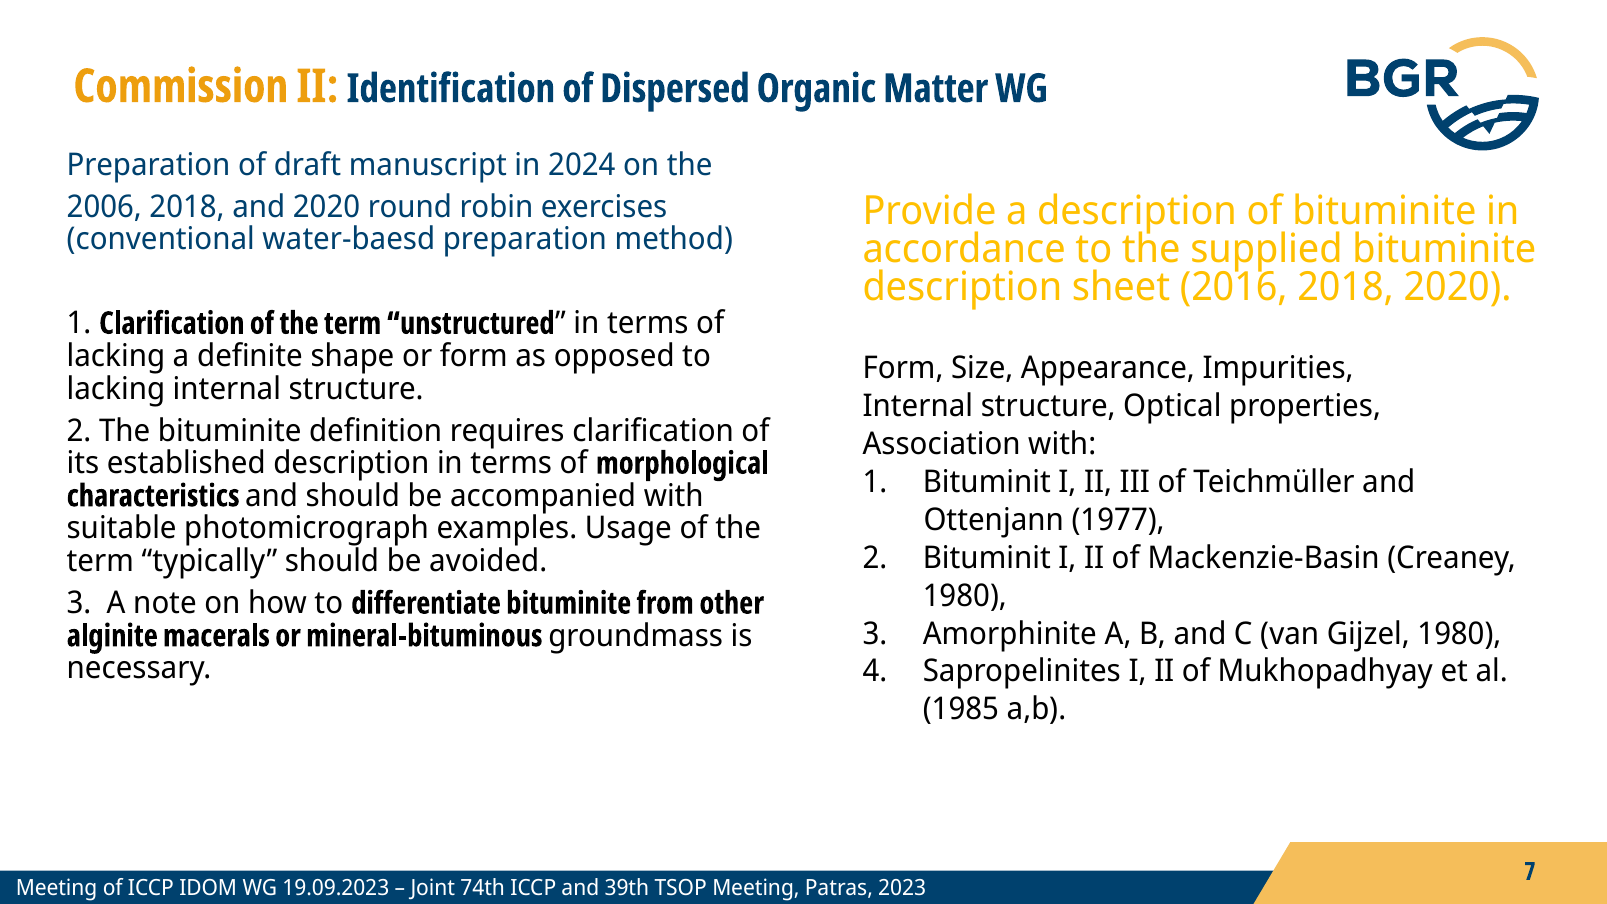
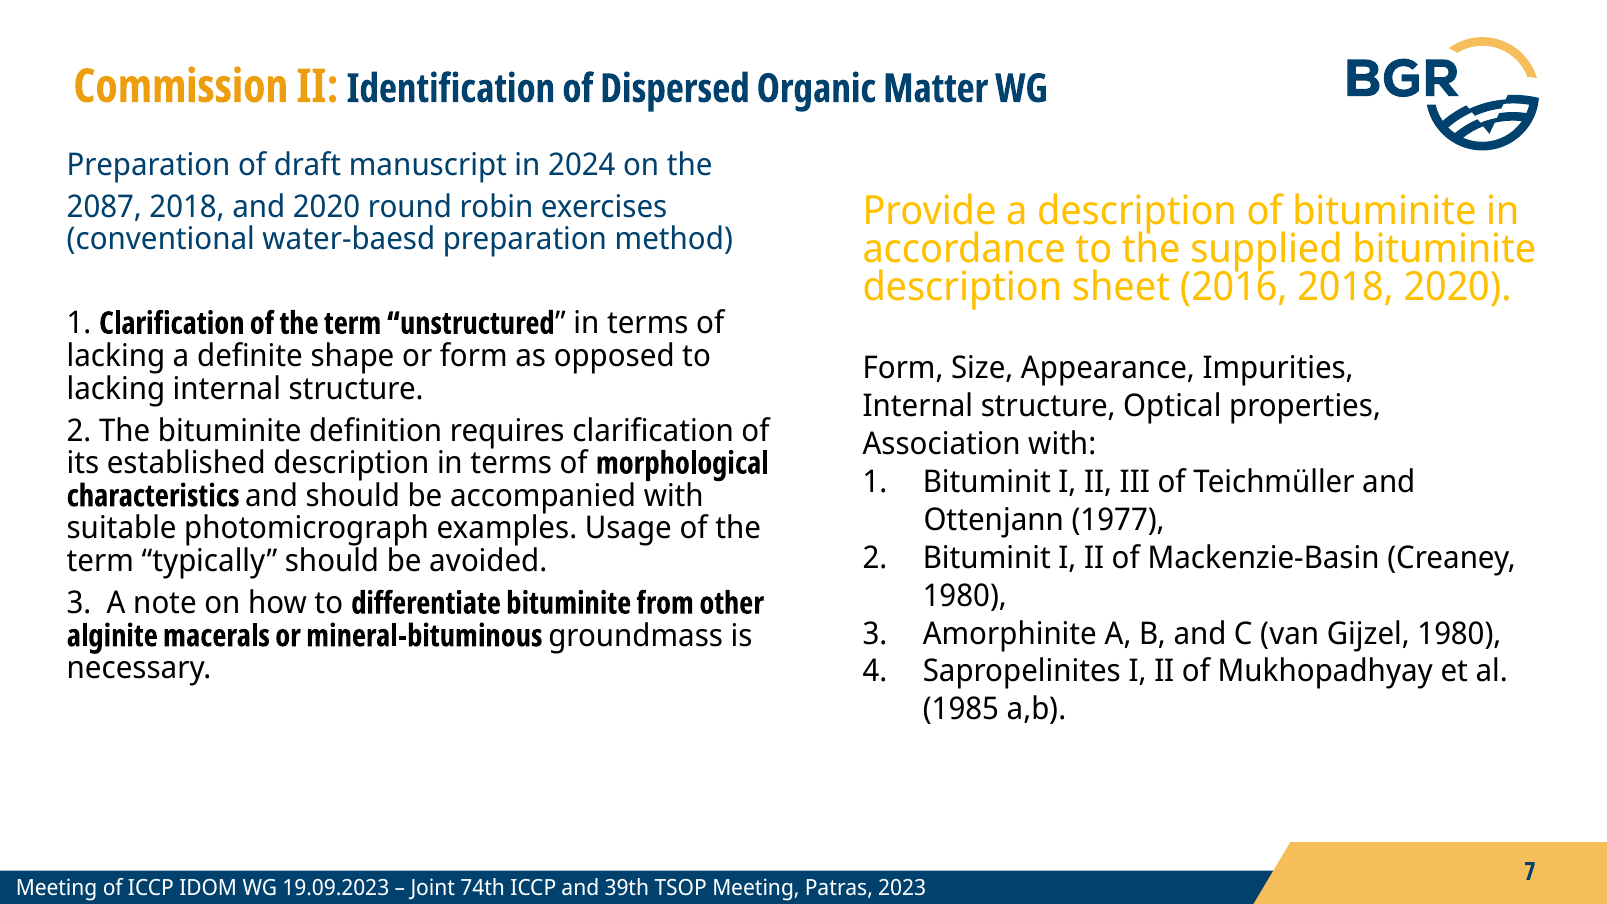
2006: 2006 -> 2087
